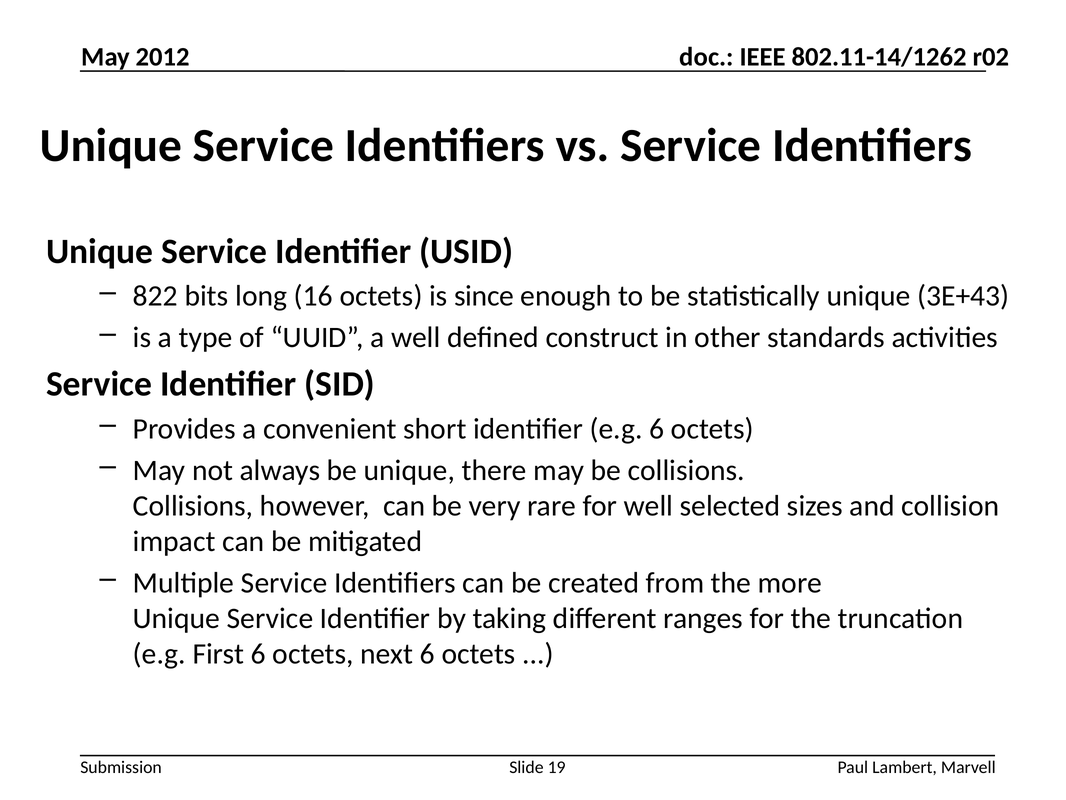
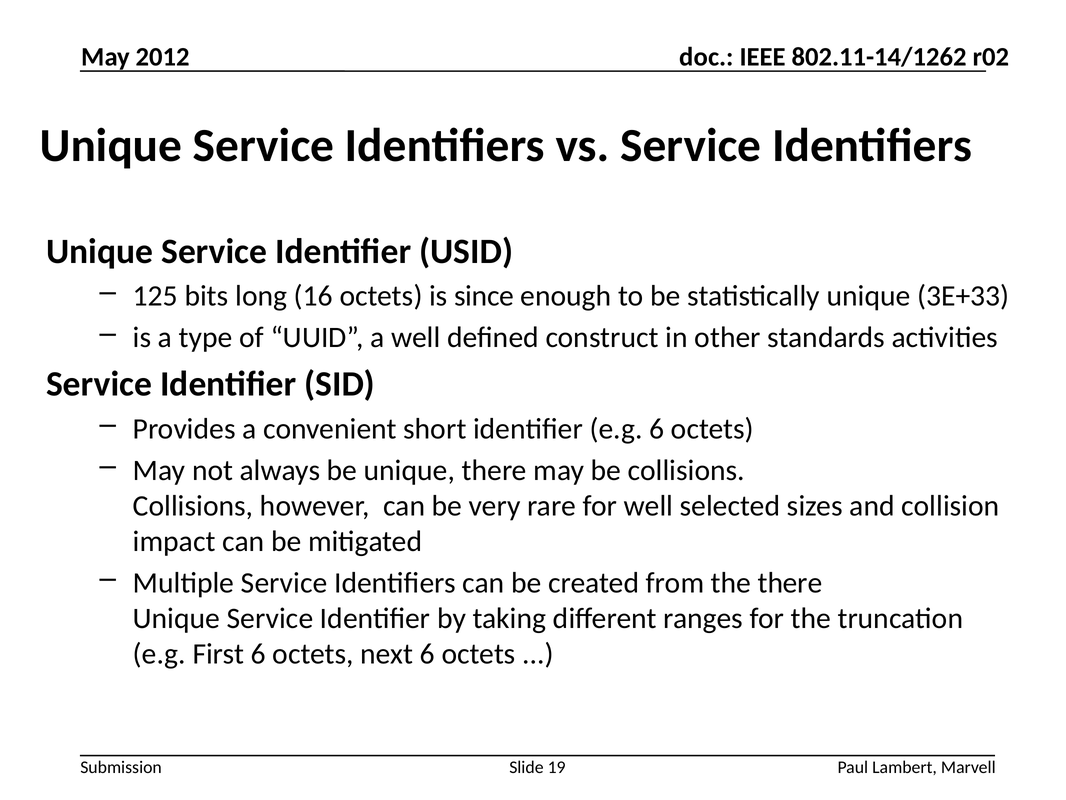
822: 822 -> 125
3E+43: 3E+43 -> 3E+33
the more: more -> there
